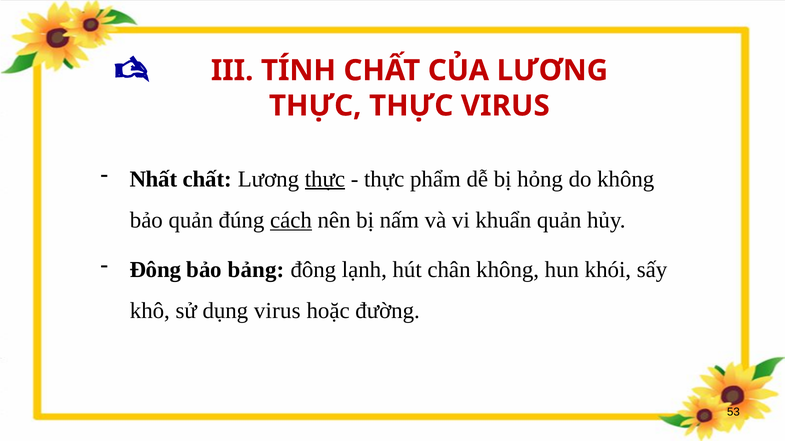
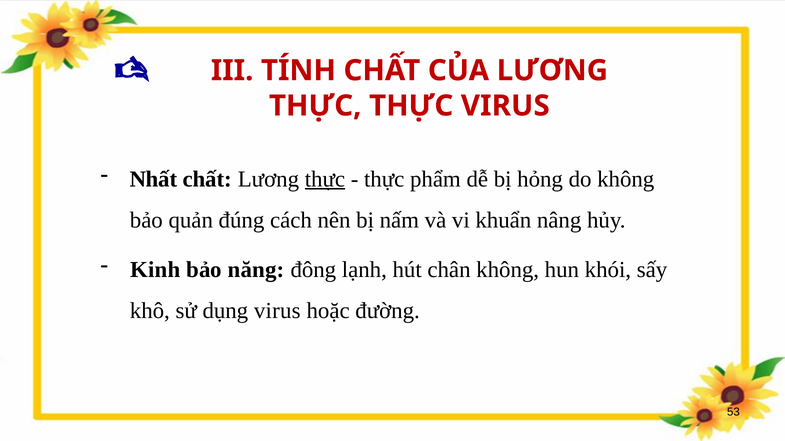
cách underline: present -> none
khuẩn quản: quản -> nâng
Đông at (155, 270): Đông -> Kinh
bảng: bảng -> năng
